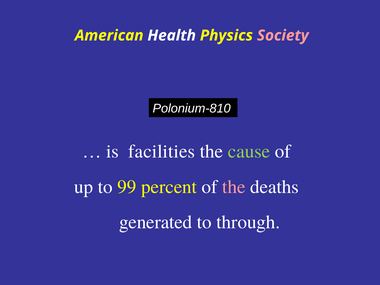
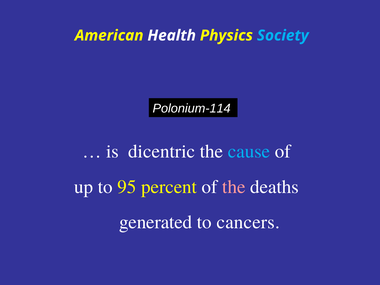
Society colour: pink -> light blue
Polonium-810: Polonium-810 -> Polonium-114
facilities: facilities -> dicentric
cause colour: light green -> light blue
99: 99 -> 95
through: through -> cancers
